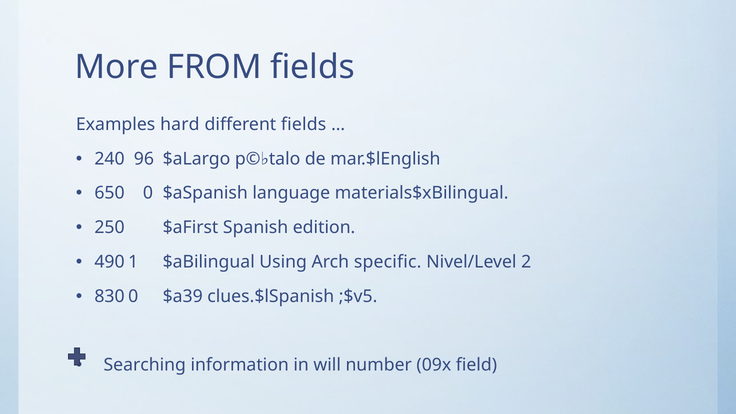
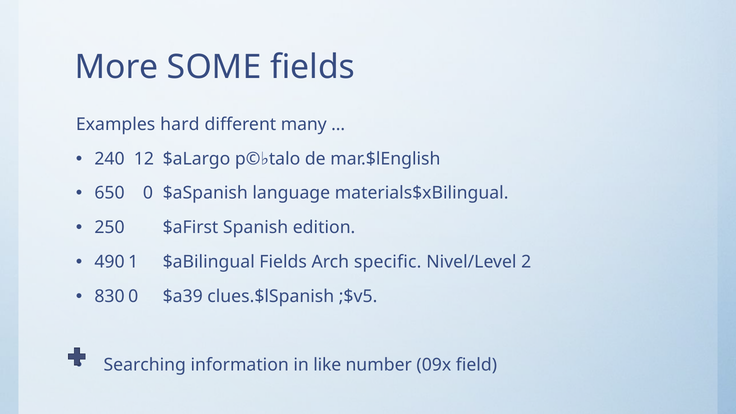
FROM: FROM -> SOME
different fields: fields -> many
96: 96 -> 12
$aBilingual Using: Using -> Fields
will: will -> like
